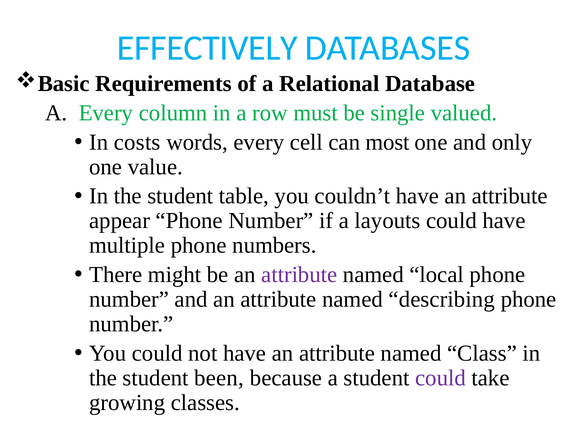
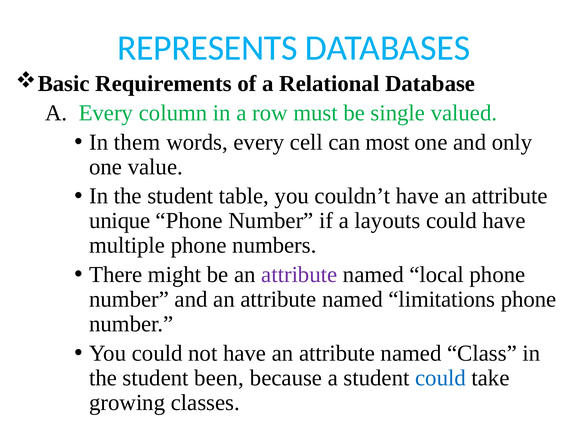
EFFECTIVELY: EFFECTIVELY -> REPRESENTS
costs: costs -> them
appear: appear -> unique
describing: describing -> limitations
could at (441, 378) colour: purple -> blue
